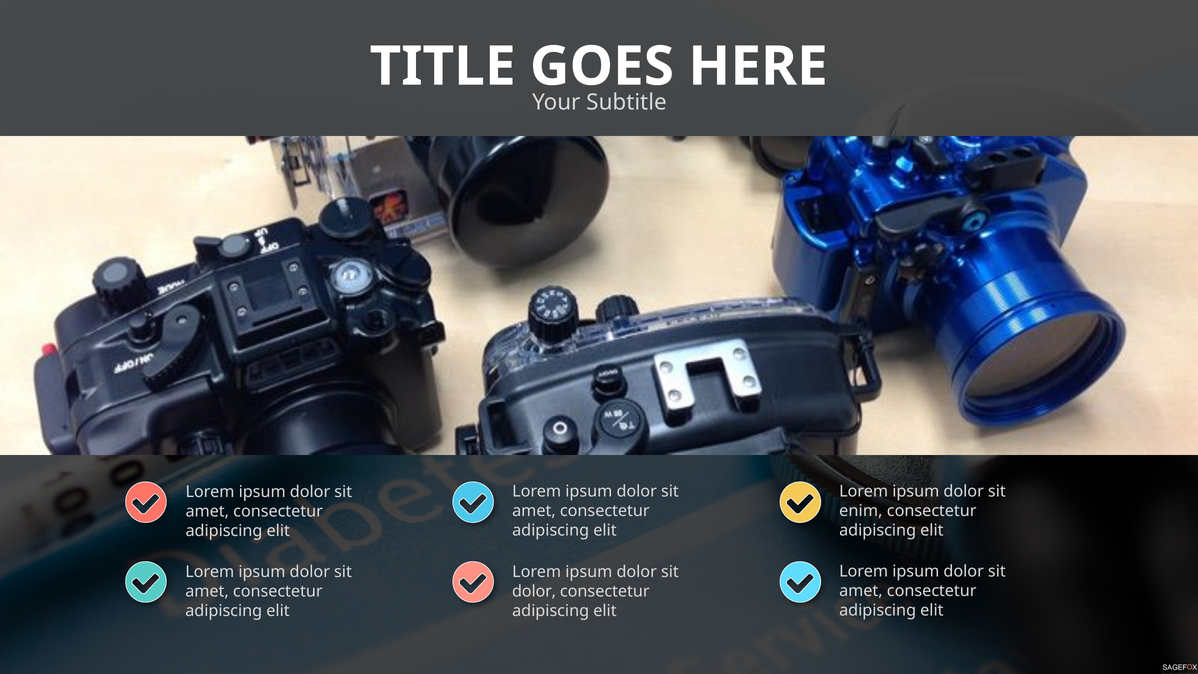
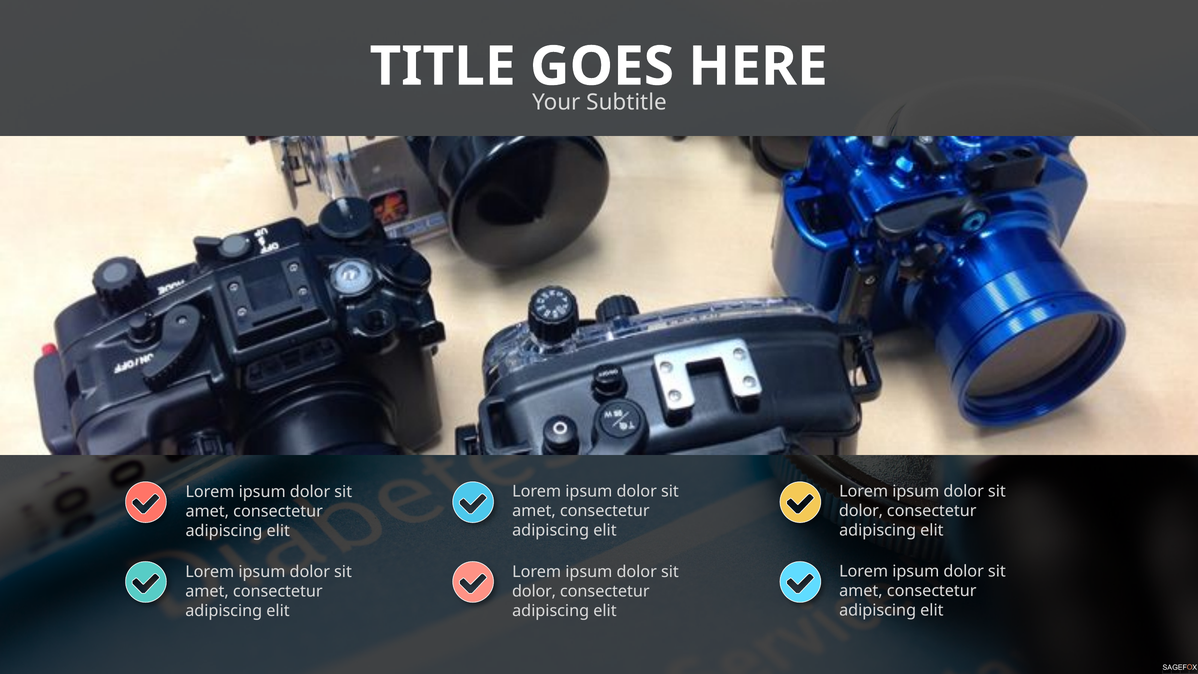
enim at (861, 511): enim -> dolor
